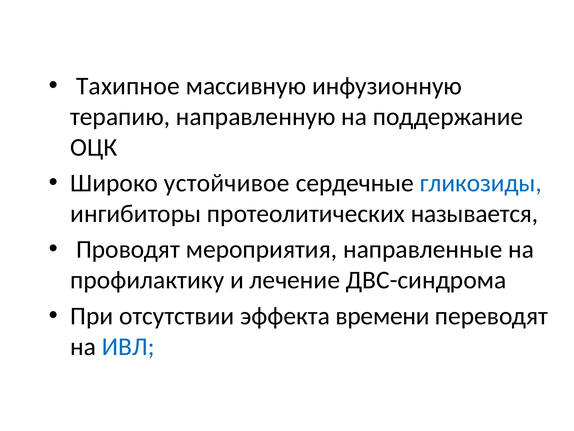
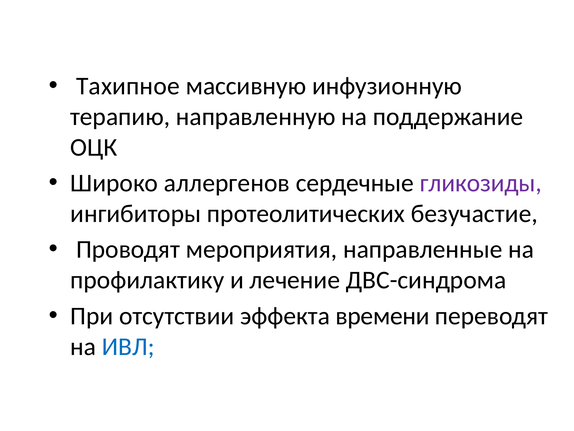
устойчивое: устойчивое -> аллергенов
гликозиды colour: blue -> purple
называется: называется -> безучастие
